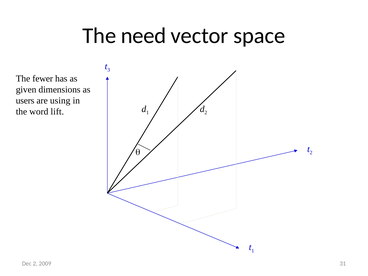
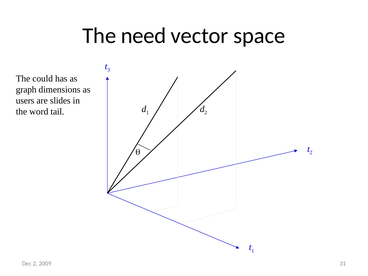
fewer: fewer -> could
given: given -> graph
using: using -> slides
lift: lift -> tail
